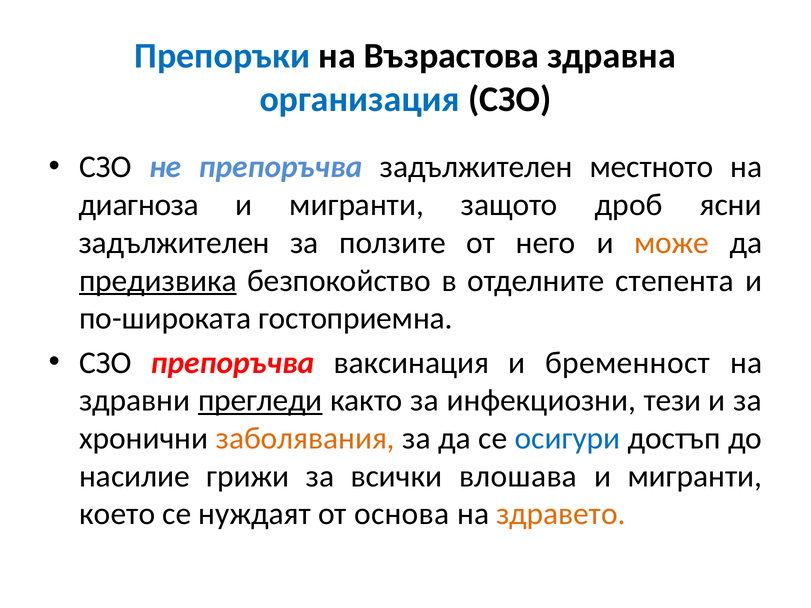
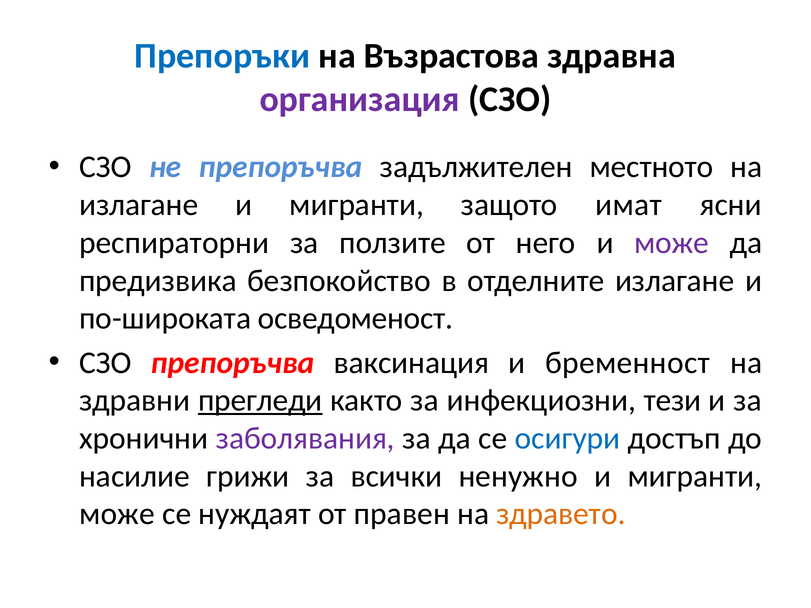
организация colour: blue -> purple
диагноза at (139, 205): диагноза -> излагане
дроб: дроб -> имат
задължителeн at (174, 243): задължителeн -> респираторни
може at (671, 243) colour: orange -> purple
предизвика underline: present -> none
отделните степента: степента -> излагане
гостоприемна: гостоприемна -> осведоменост
заболявания colour: orange -> purple
влошава: влошава -> ненужно
което at (117, 514): което -> може
основа: основа -> правен
